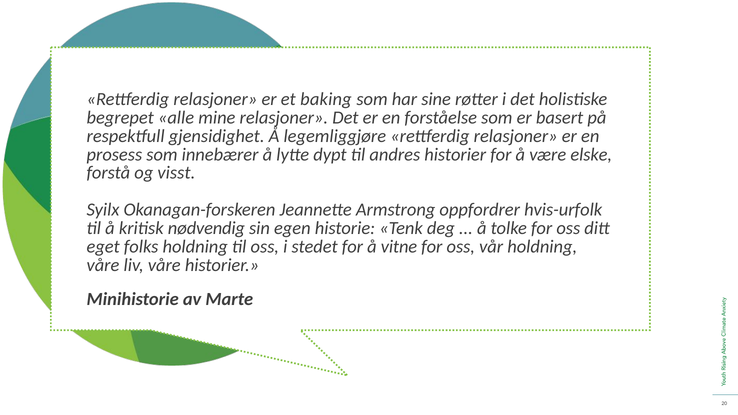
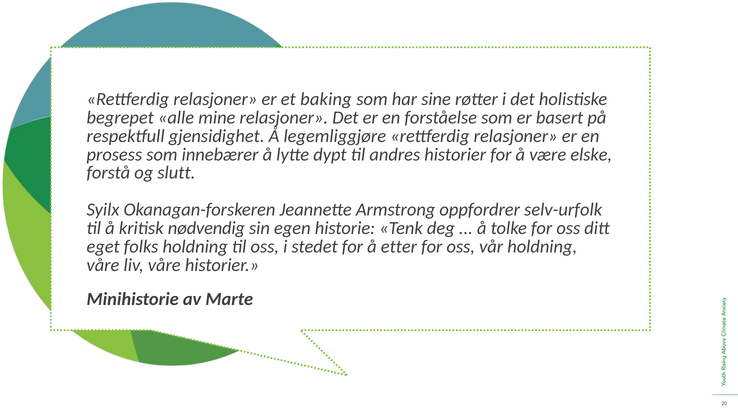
visst: visst -> slutt
hvis-urfolk: hvis-urfolk -> selv-urfolk
vitne: vitne -> etter
